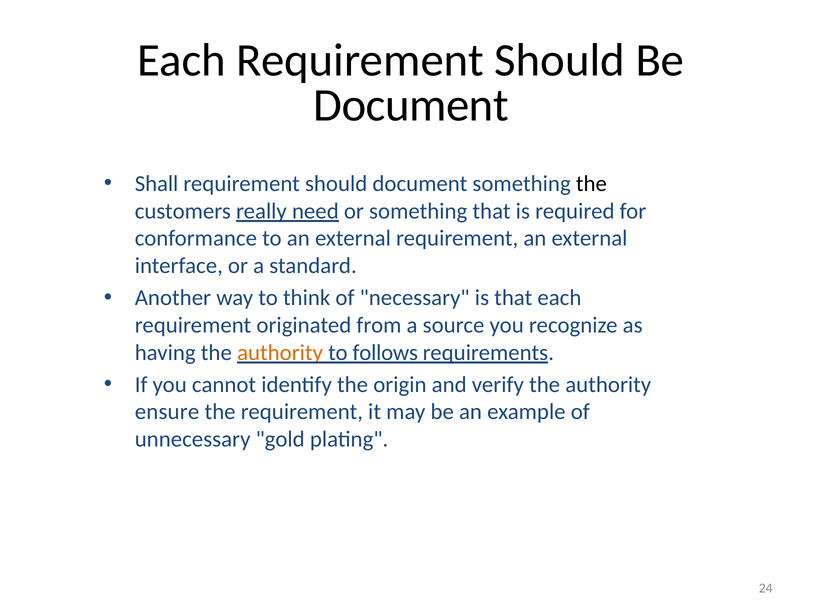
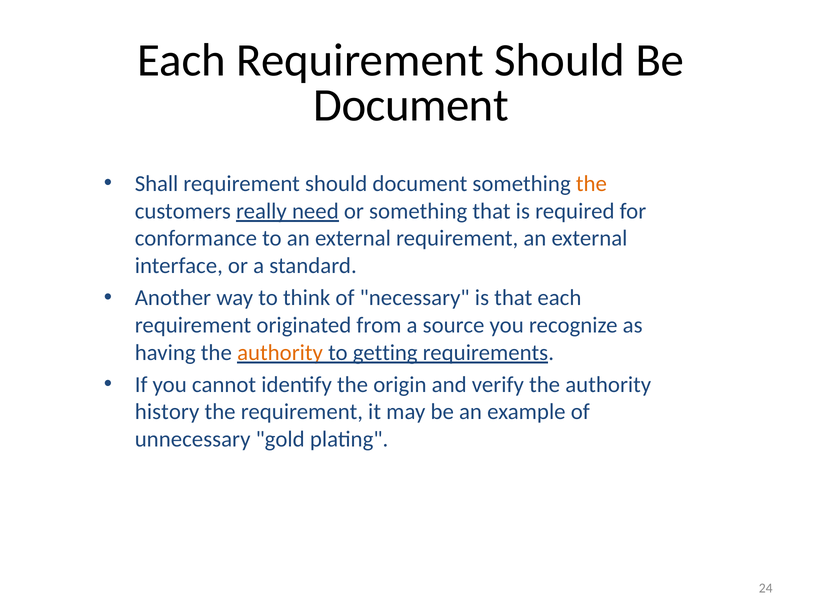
the at (591, 184) colour: black -> orange
follows: follows -> getting
ensure: ensure -> history
